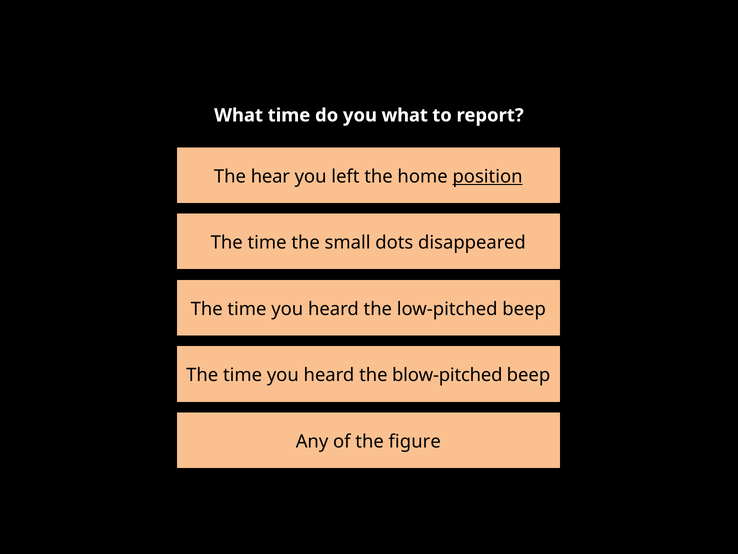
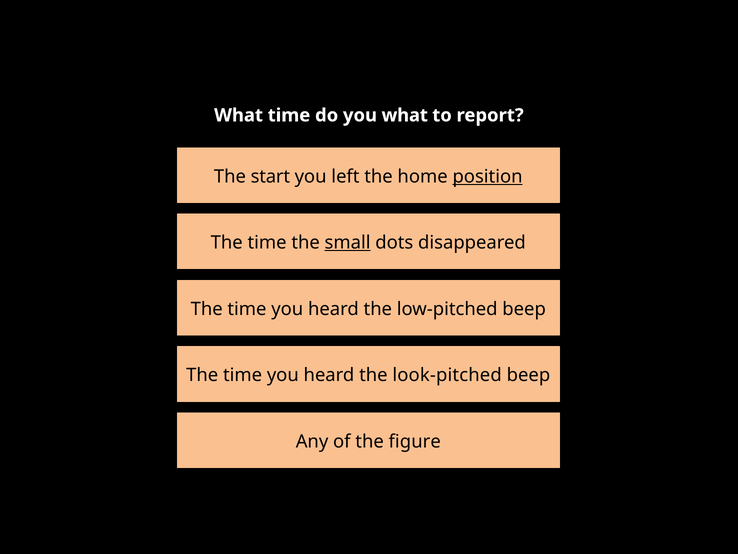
hear: hear -> start
small underline: none -> present
blow-pitched: blow-pitched -> look-pitched
